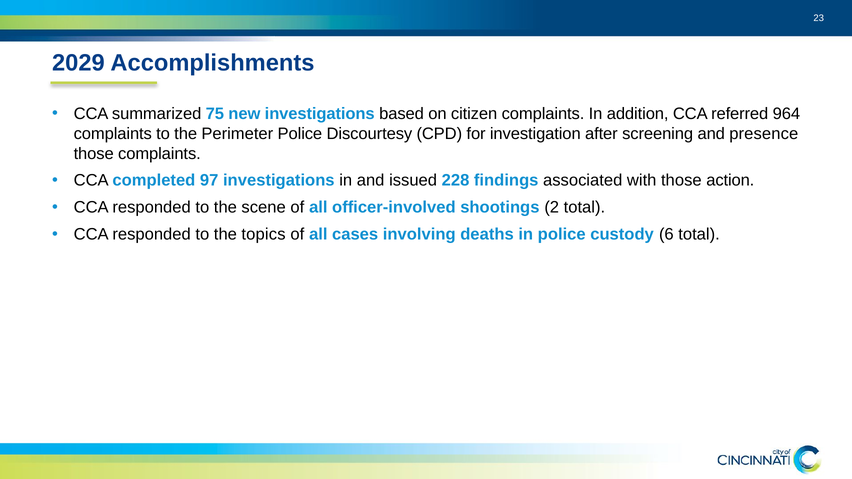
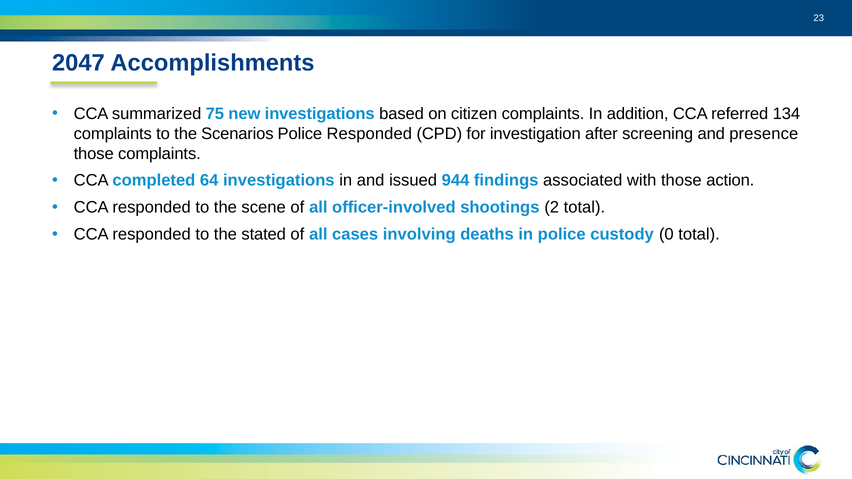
2029: 2029 -> 2047
964: 964 -> 134
Perimeter: Perimeter -> Scenarios
Police Discourtesy: Discourtesy -> Responded
97: 97 -> 64
228: 228 -> 944
topics: topics -> stated
6: 6 -> 0
